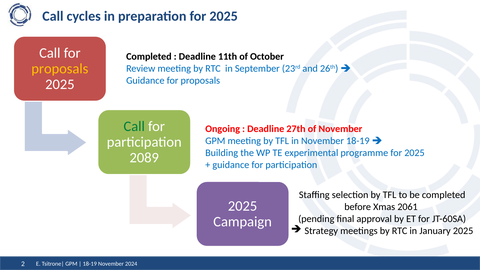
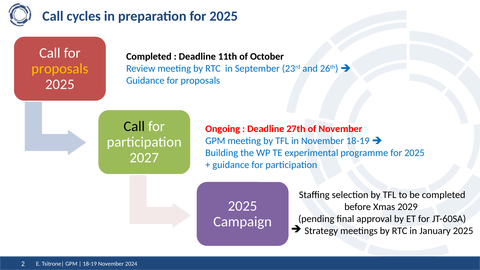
Call at (134, 126) colour: green -> black
2089: 2089 -> 2027
2061: 2061 -> 2029
